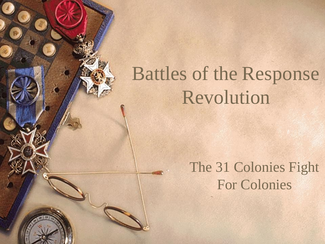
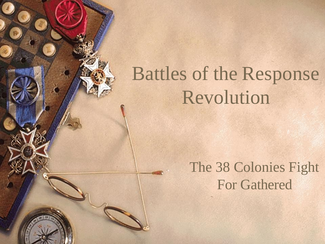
31: 31 -> 38
For Colonies: Colonies -> Gathered
